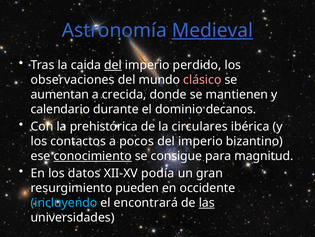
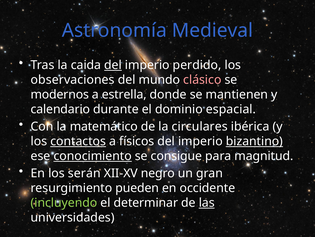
Medieval underline: present -> none
aumentan: aumentan -> modernos
crecida: crecida -> estrella
decanos: decanos -> espacial
prehistórica: prehistórica -> matemático
contactos underline: none -> present
pocos: pocos -> físicos
bizantino underline: none -> present
datos: datos -> serán
podía: podía -> negro
incluyendo colour: light blue -> light green
encontrará: encontrará -> determinar
